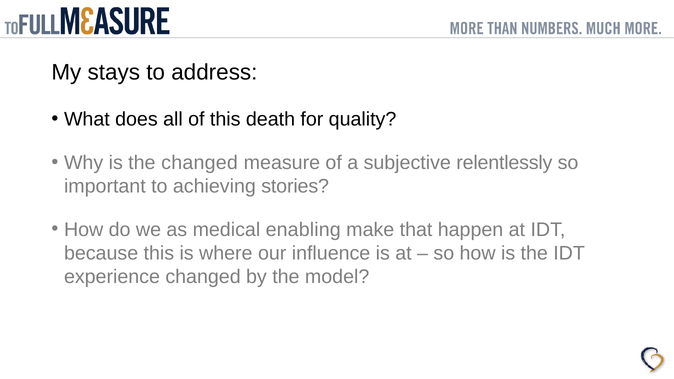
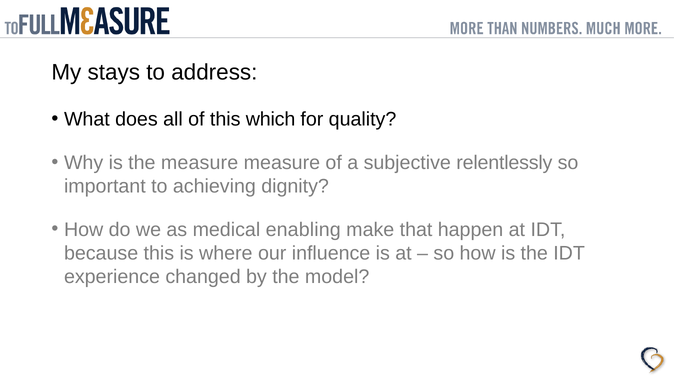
death: death -> which
the changed: changed -> measure
stories: stories -> dignity
